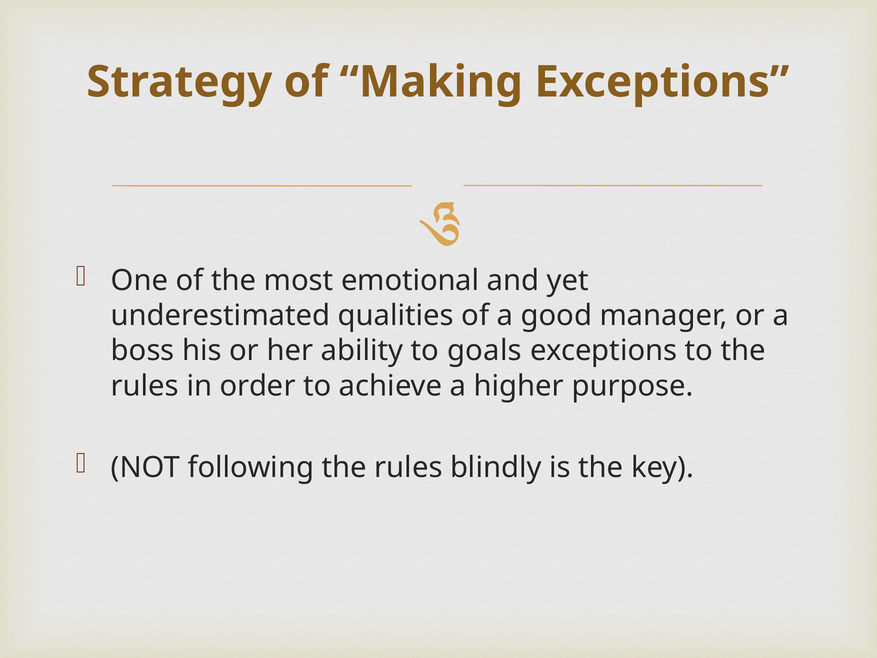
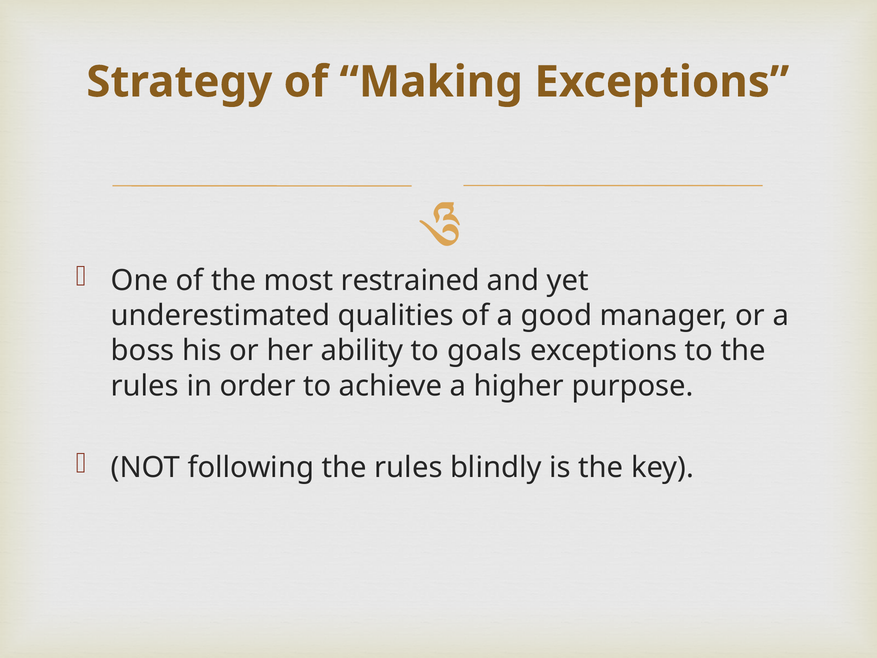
emotional: emotional -> restrained
